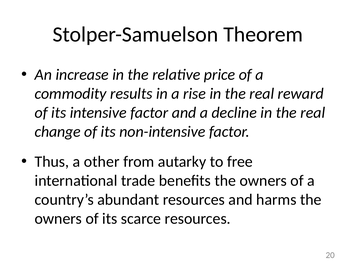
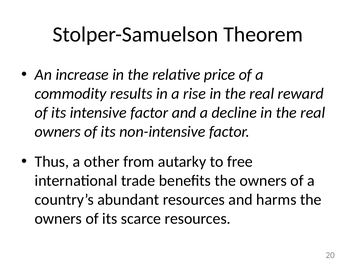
change at (58, 132): change -> owners
